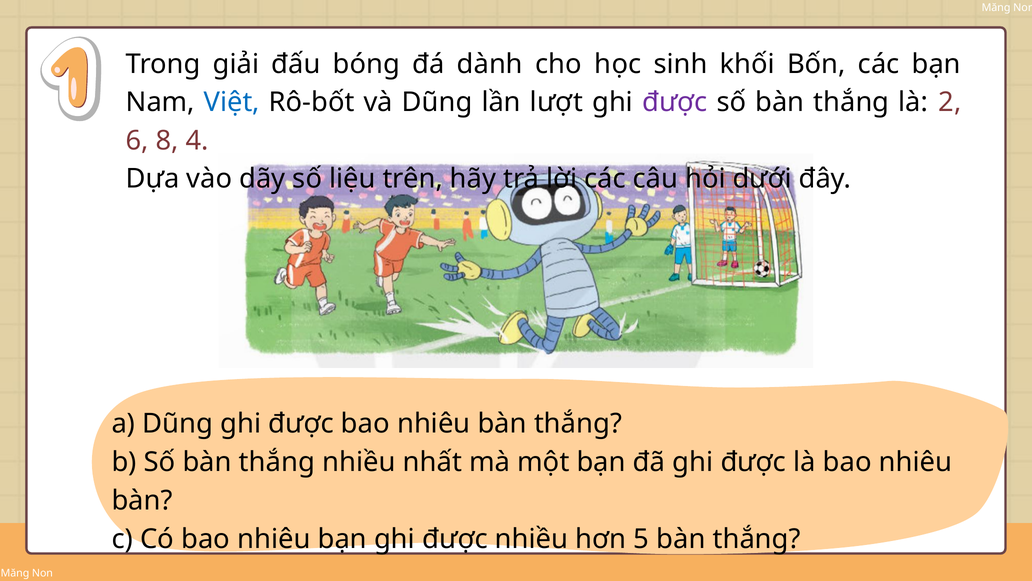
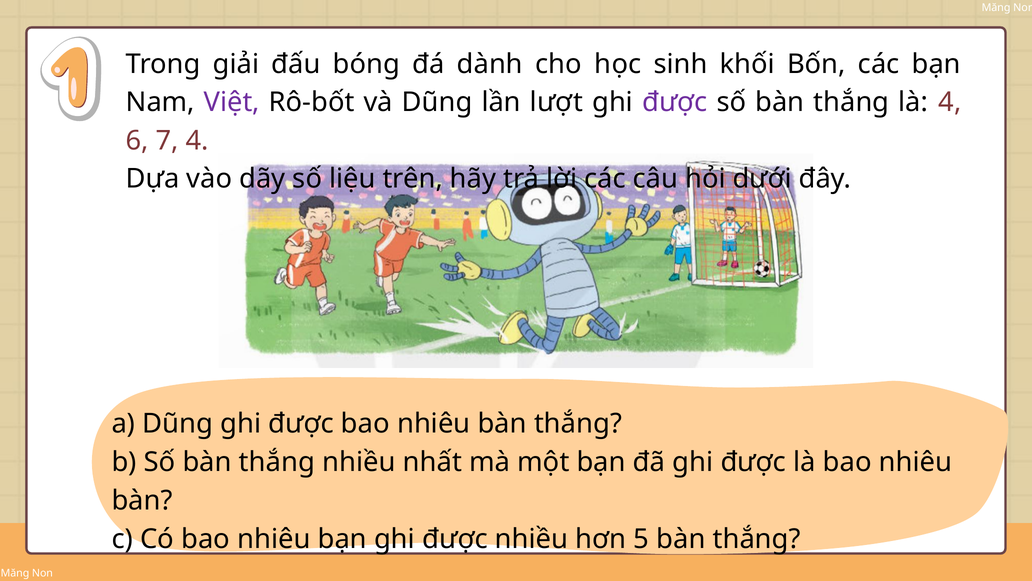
Việt colour: blue -> purple
là 2: 2 -> 4
8: 8 -> 7
